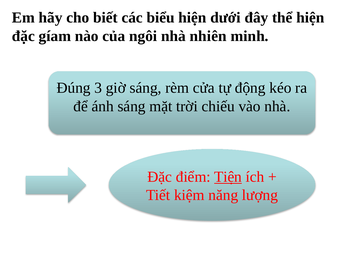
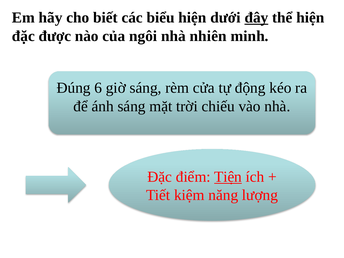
đây underline: none -> present
gíam: gíam -> được
3: 3 -> 6
